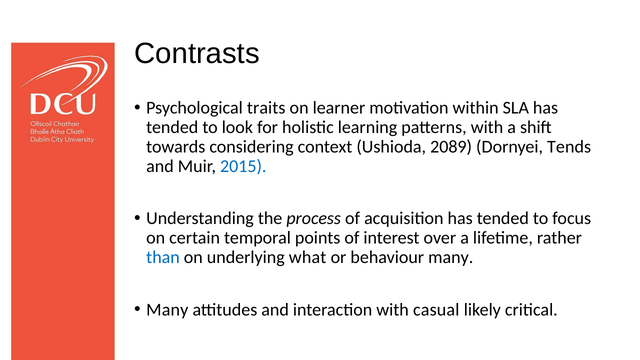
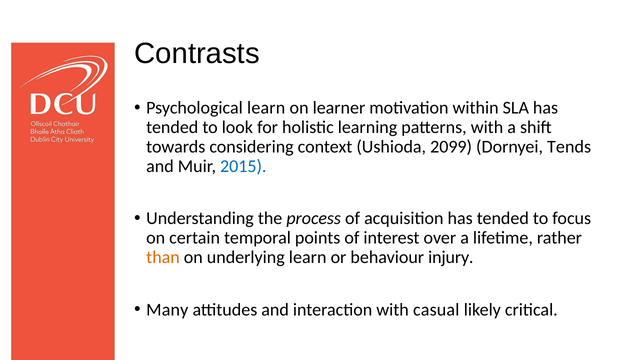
Psychological traits: traits -> learn
2089: 2089 -> 2099
than colour: blue -> orange
underlying what: what -> learn
behaviour many: many -> injury
